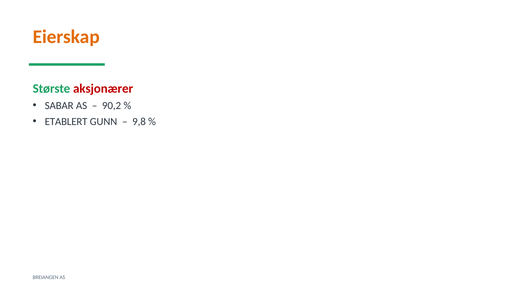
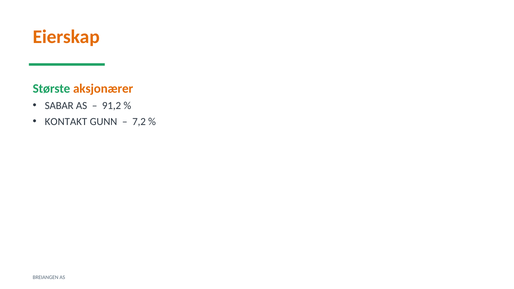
aksjonærer colour: red -> orange
90,2: 90,2 -> 91,2
ETABLERT: ETABLERT -> KONTAKT
9,8: 9,8 -> 7,2
